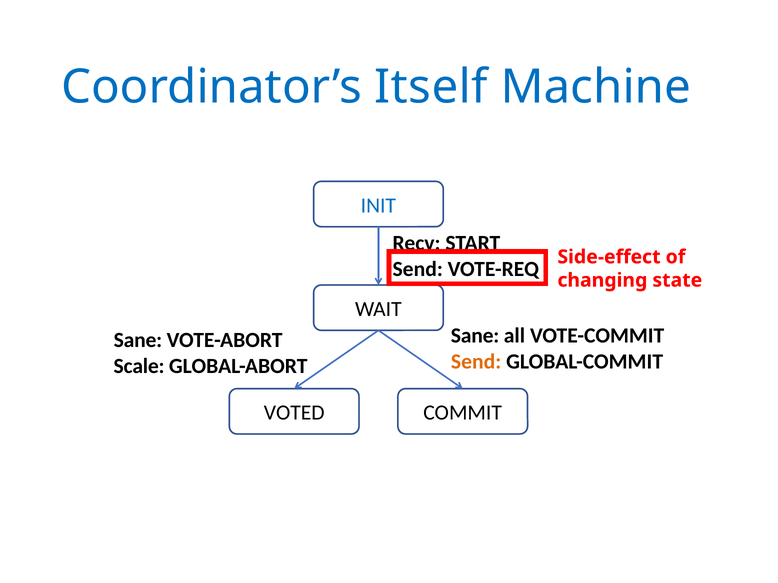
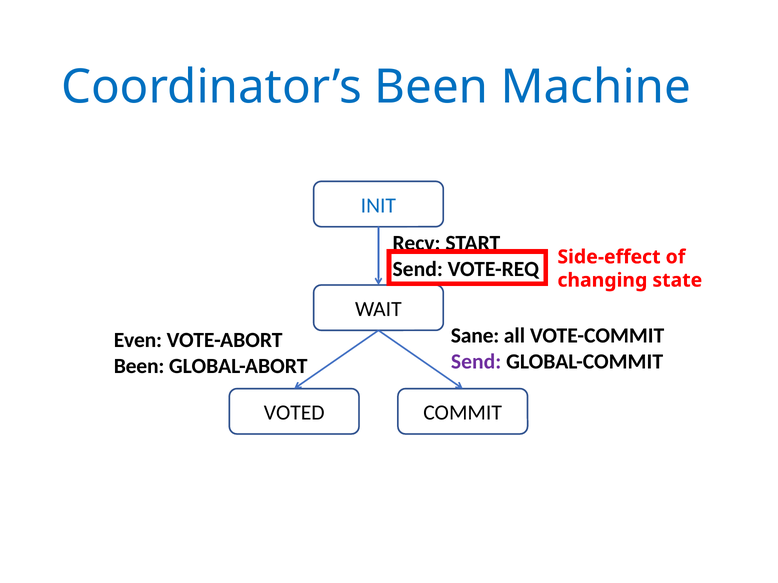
Coordinator’s Itself: Itself -> Been
Sane at (138, 341): Sane -> Even
Send at (476, 362) colour: orange -> purple
Scale at (139, 367): Scale -> Been
